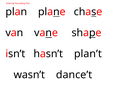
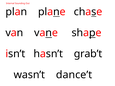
plan’t: plan’t -> grab’t
